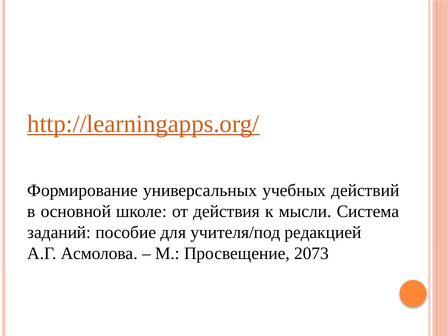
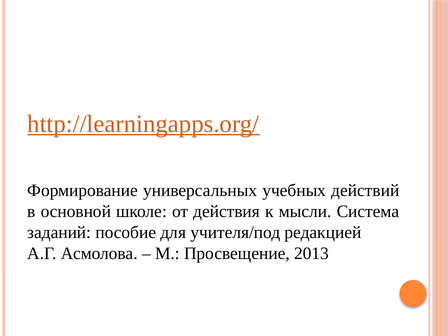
2073: 2073 -> 2013
